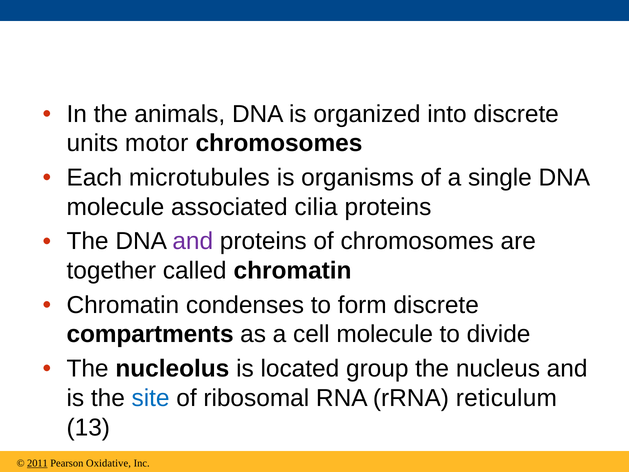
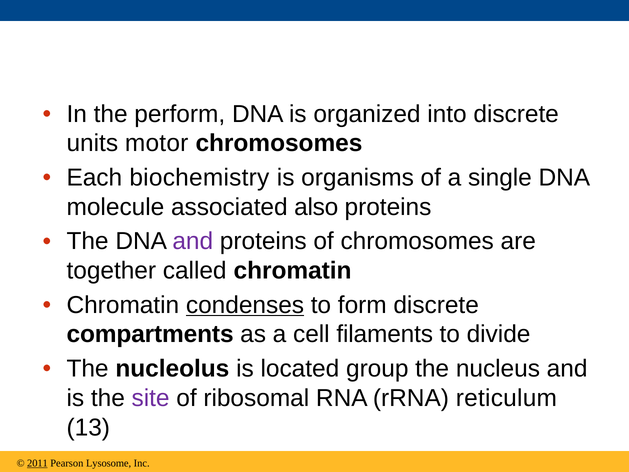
animals: animals -> perform
microtubules: microtubules -> biochemistry
cilia: cilia -> also
condenses underline: none -> present
cell molecule: molecule -> filaments
site colour: blue -> purple
Oxidative: Oxidative -> Lysosome
